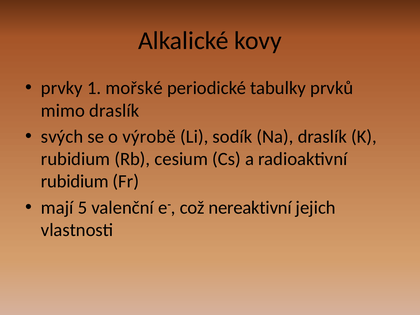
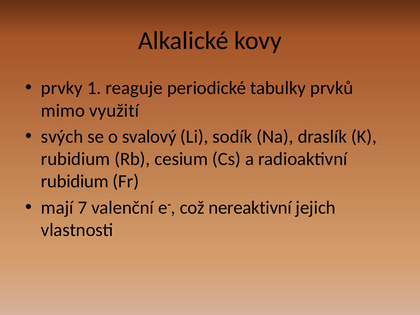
mořské: mořské -> reaguje
mimo draslík: draslík -> využití
výrobě: výrobě -> svalový
5: 5 -> 7
